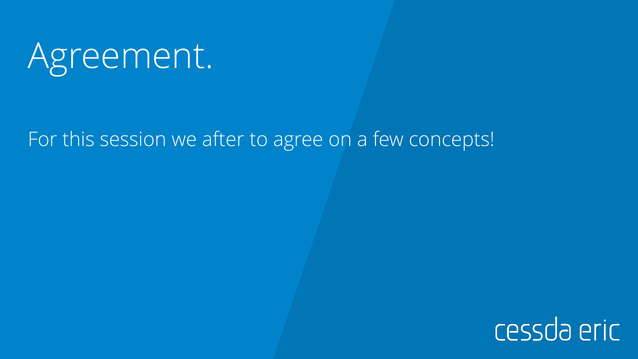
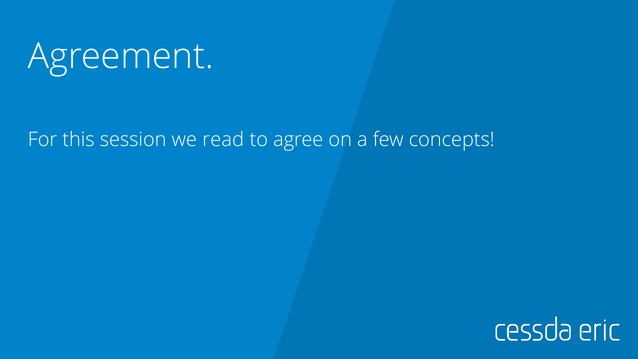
after: after -> read
